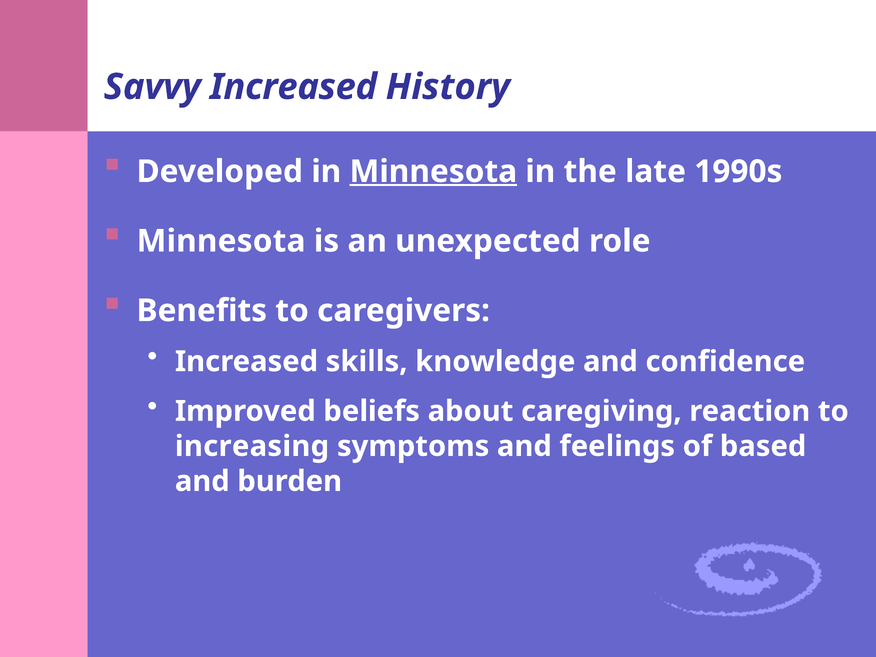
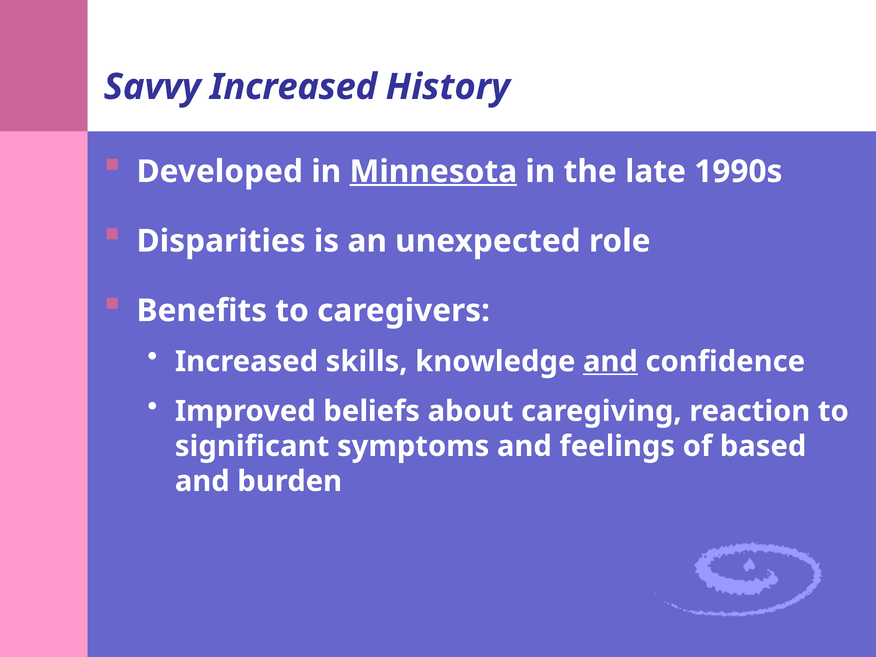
Minnesota at (221, 241): Minnesota -> Disparities
and at (610, 362) underline: none -> present
increasing: increasing -> significant
